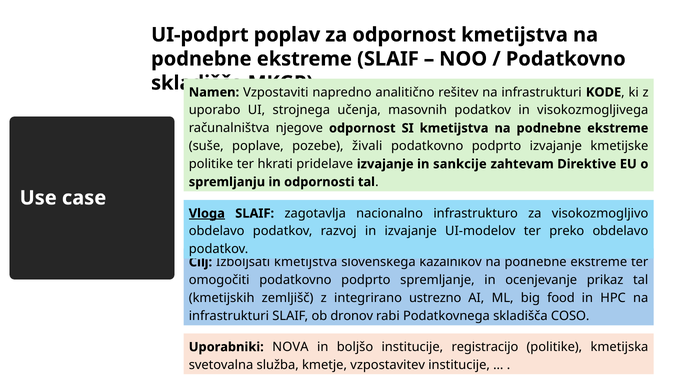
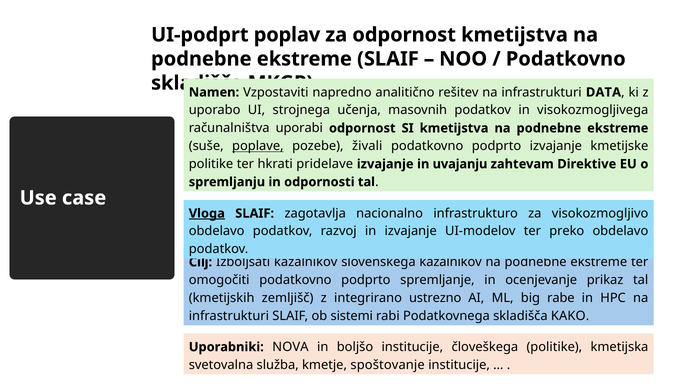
KODE: KODE -> DATA
njegove: njegove -> uporabi
poplave underline: none -> present
sankcije: sankcije -> uvajanju
Izboljšati kmetijstva: kmetijstva -> kazalnikov
food: food -> rabe
dronov: dronov -> sistemi
COSO: COSO -> KAKO
registracijo: registracijo -> človeškega
vzpostavitev: vzpostavitev -> spoštovanje
